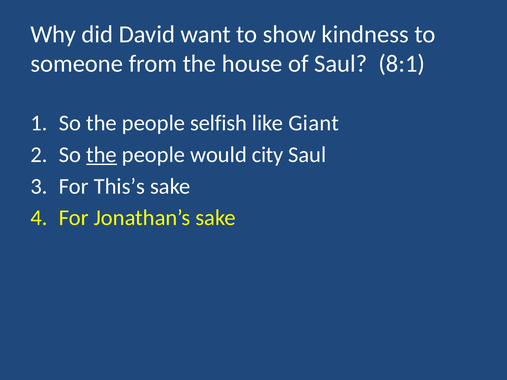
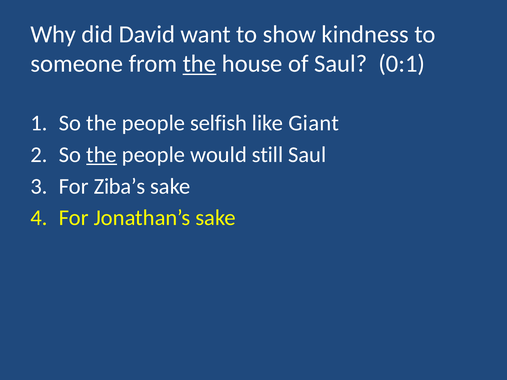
the at (199, 64) underline: none -> present
8:1: 8:1 -> 0:1
city: city -> still
This’s: This’s -> Ziba’s
